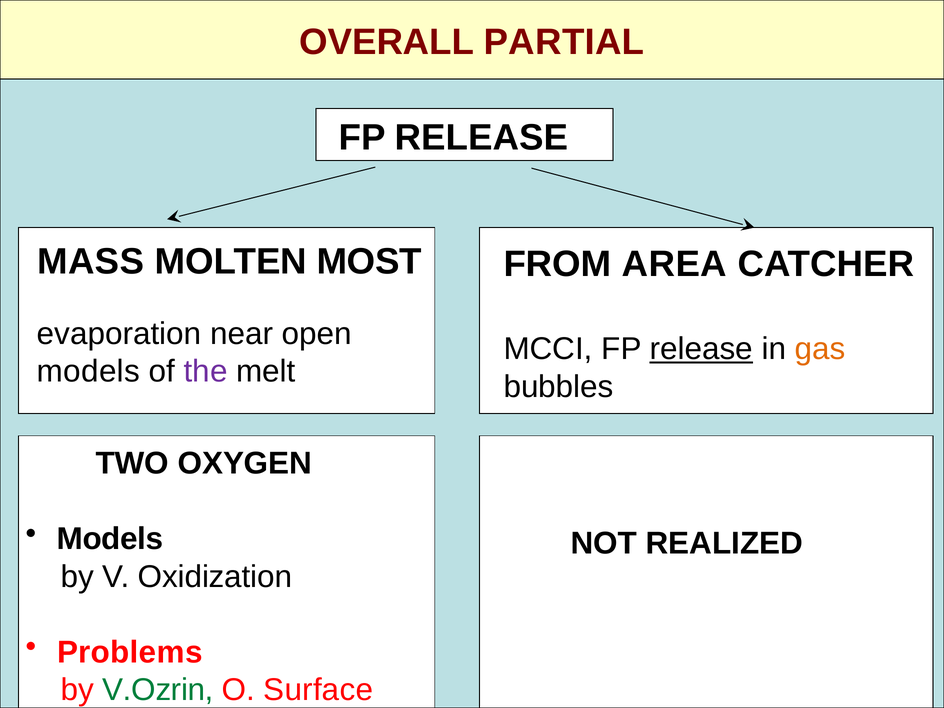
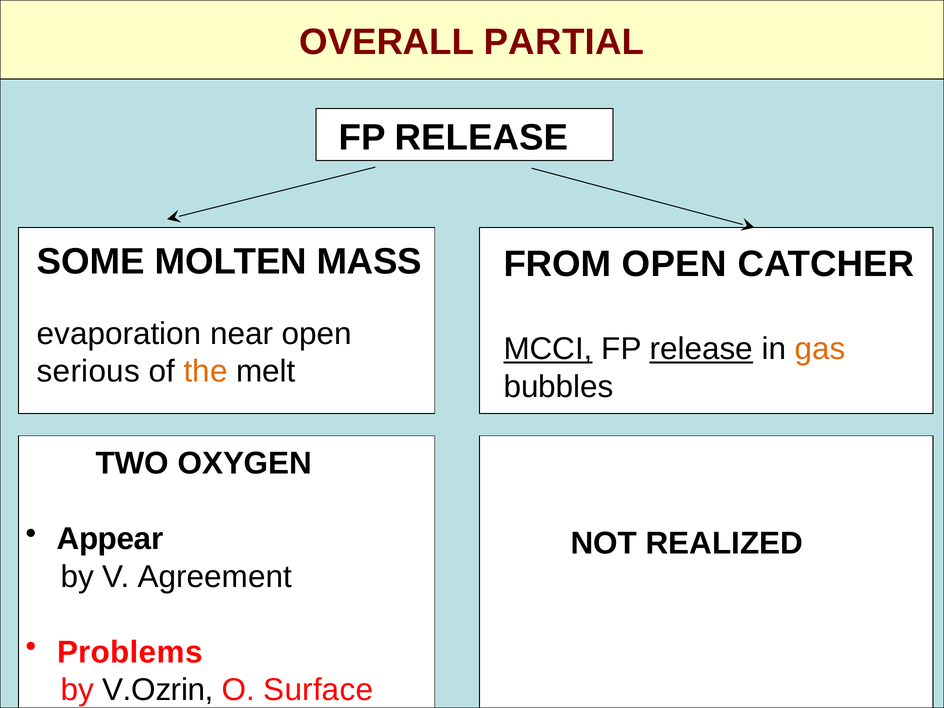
MASS: MASS -> SOME
MOST: MOST -> MASS
FROM AREA: AREA -> OPEN
MCCI underline: none -> present
models at (88, 371): models -> serious
the colour: purple -> orange
Models at (110, 539): Models -> Appear
Oxidization: Oxidization -> Agreement
V.Ozrin colour: green -> black
